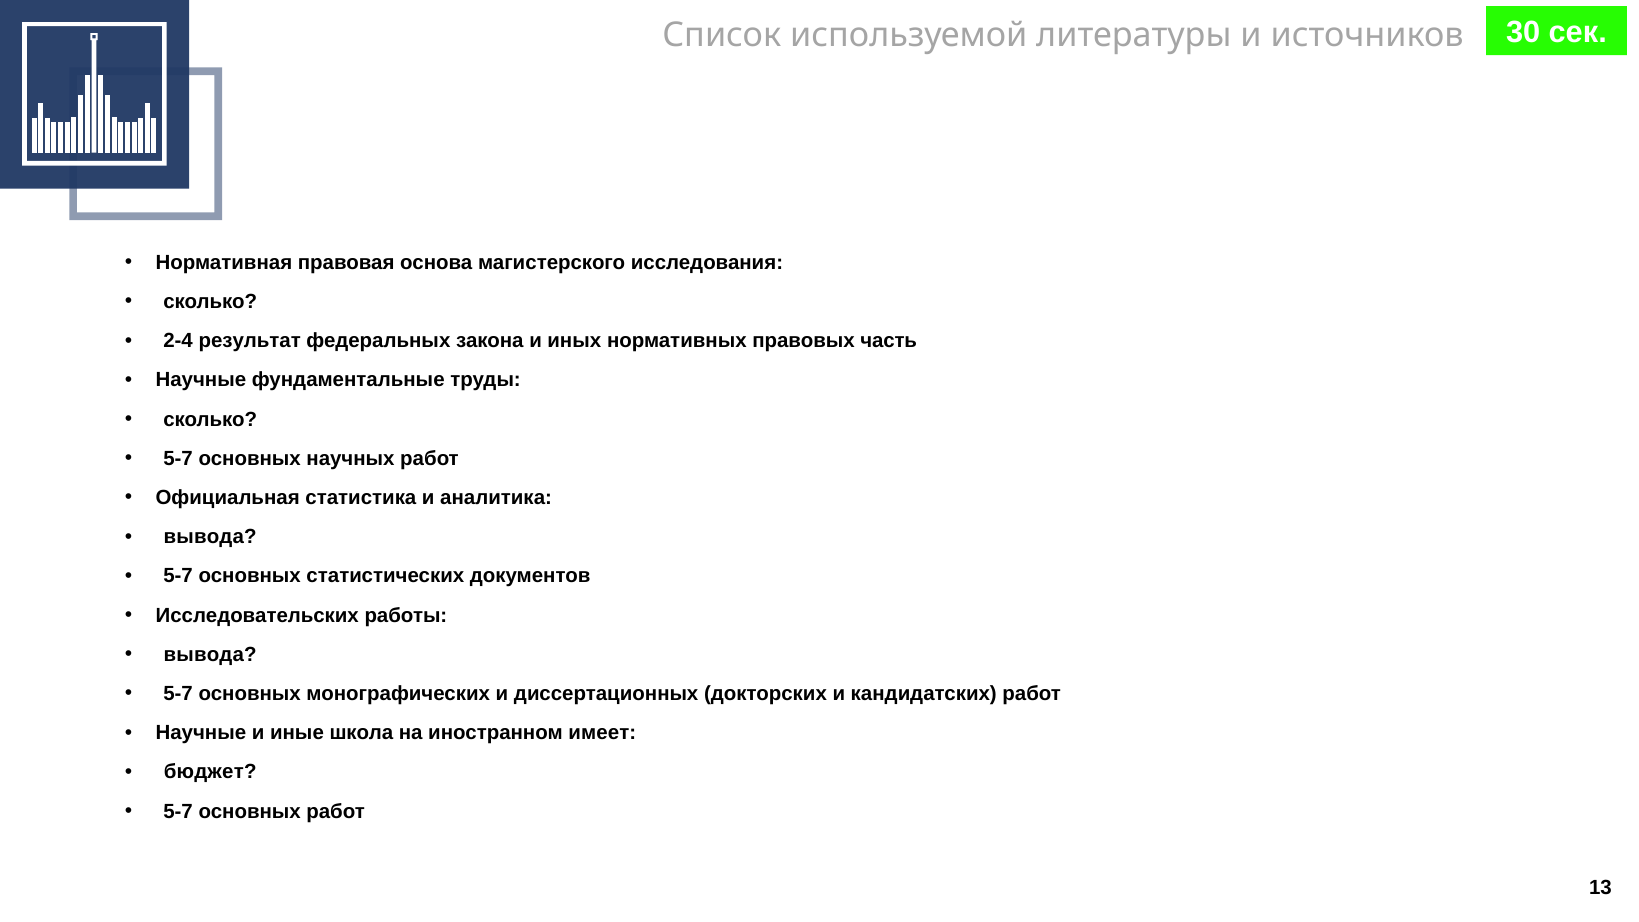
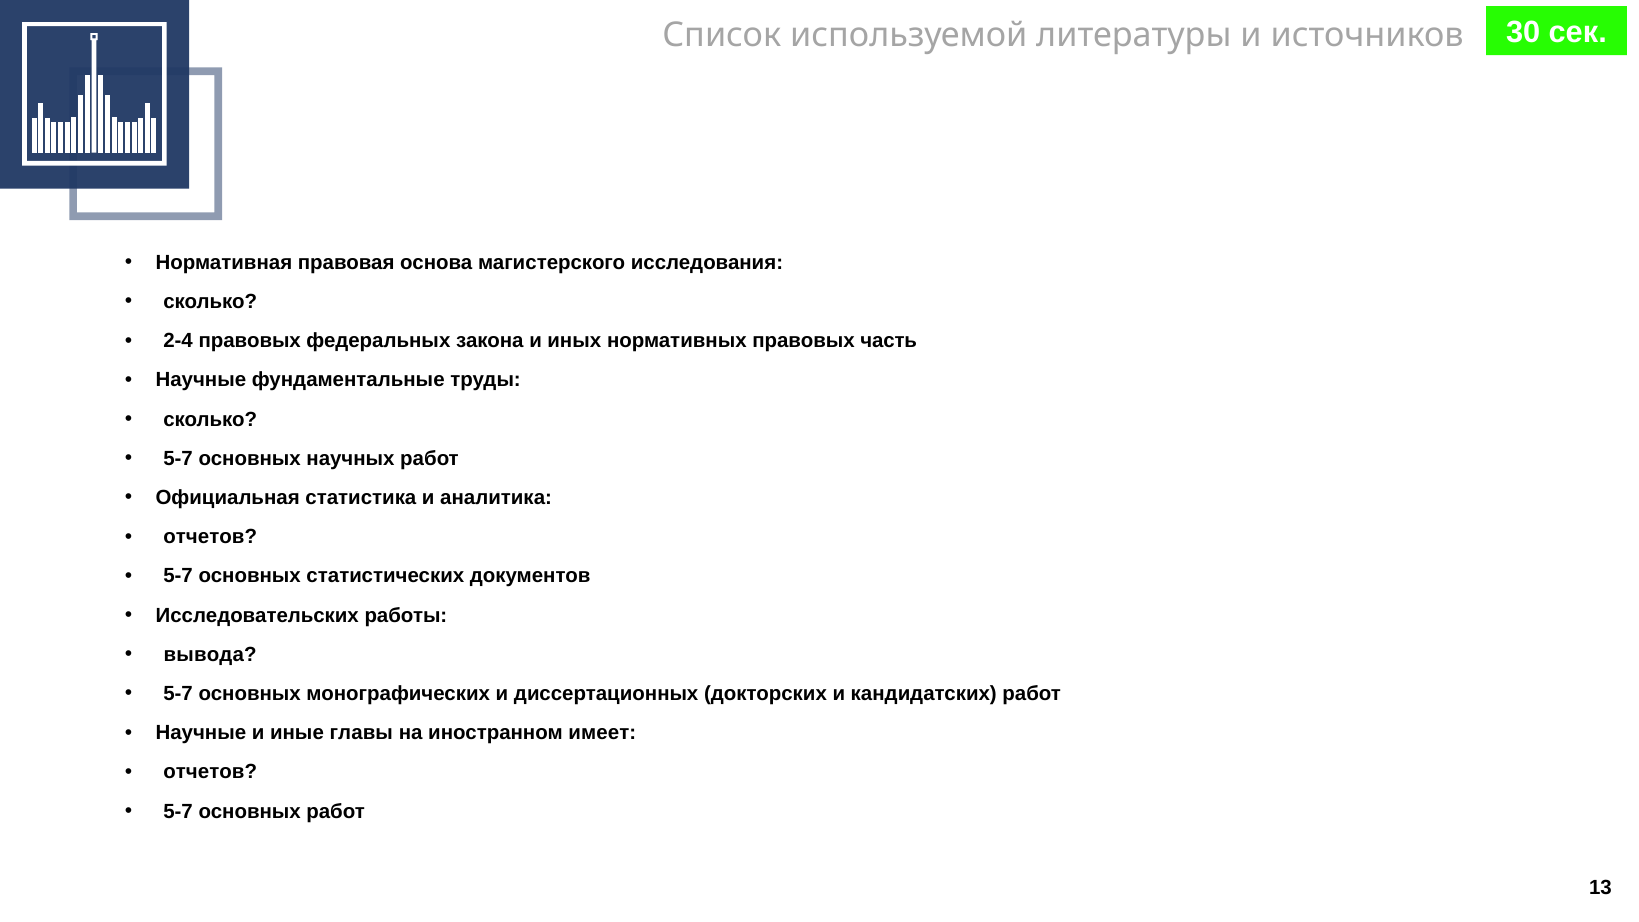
2-4 результат: результат -> правовых
вывода at (210, 537): вывода -> отчетов
школа: школа -> главы
бюджет at (210, 772): бюджет -> отчетов
